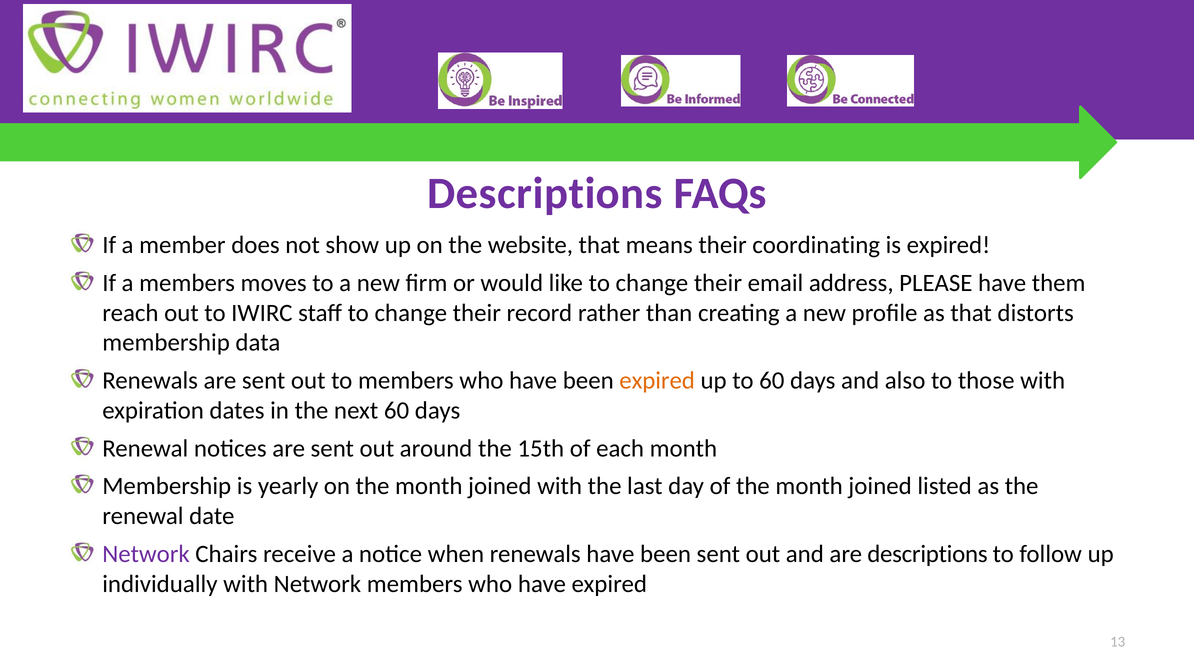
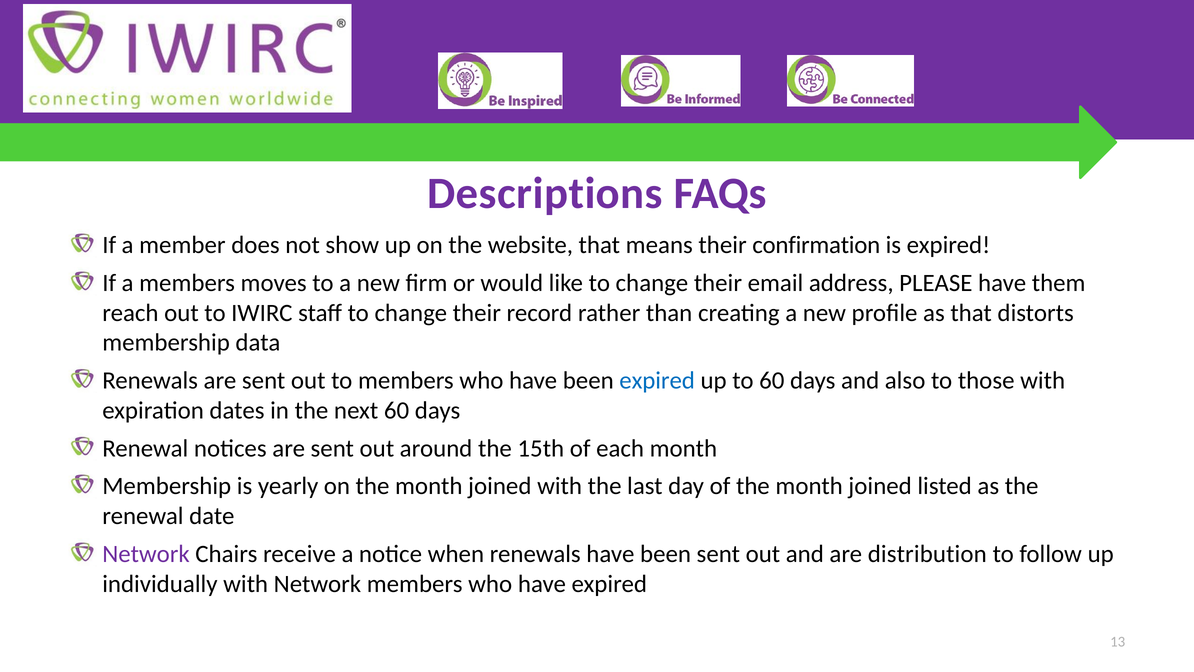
coordinating: coordinating -> confirmation
expired at (657, 381) colour: orange -> blue
are descriptions: descriptions -> distribution
